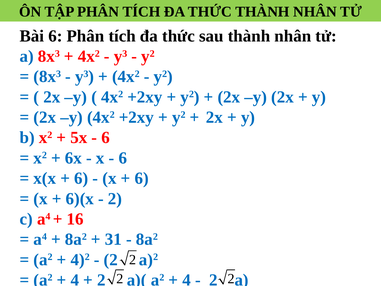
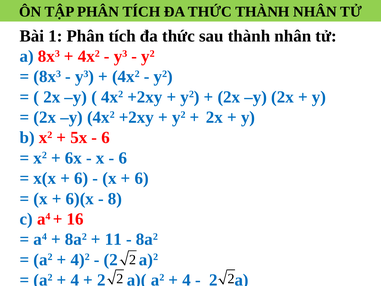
Bài 6: 6 -> 1
2 at (115, 198): 2 -> 8
31: 31 -> 11
